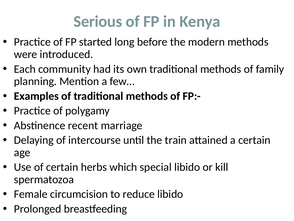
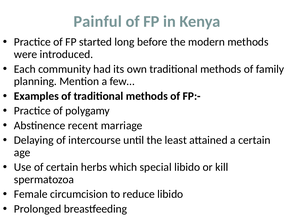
Serious: Serious -> Painful
train: train -> least
